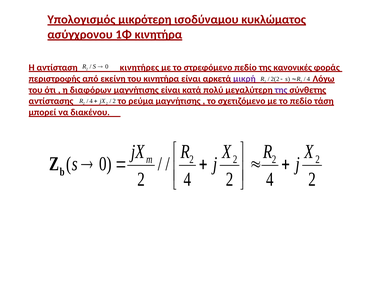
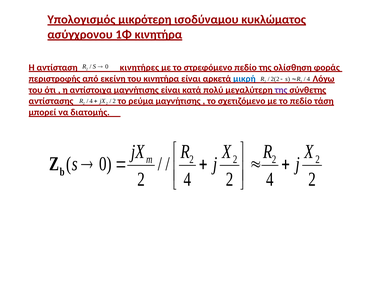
κανονικές: κανονικές -> ολίσθηση
μικρή colour: purple -> blue
διαφόρων: διαφόρων -> αντίστοιχα
διακένου: διακένου -> διατομής
